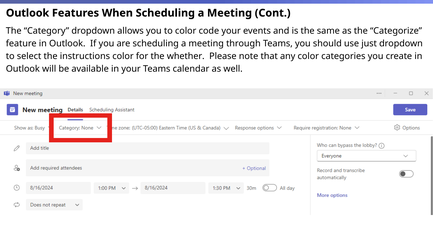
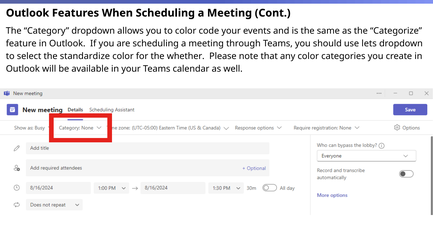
just: just -> lets
instructions: instructions -> standardize
